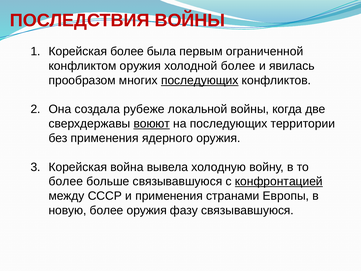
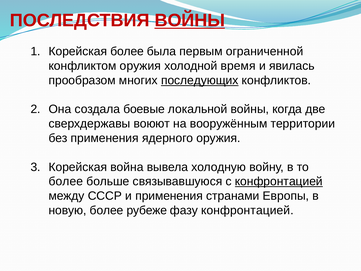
ВОЙНЫ at (190, 20) underline: none -> present
холодной более: более -> время
рубеже: рубеже -> боевые
воюют underline: present -> none
на последующих: последующих -> вооружённым
более оружия: оружия -> рубеже
фазу связывавшуюся: связывавшуюся -> конфронтацией
